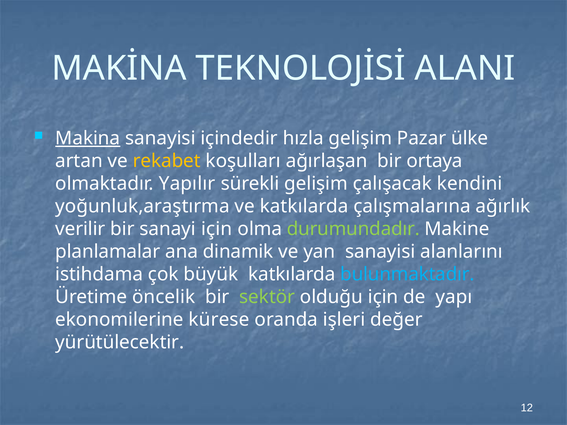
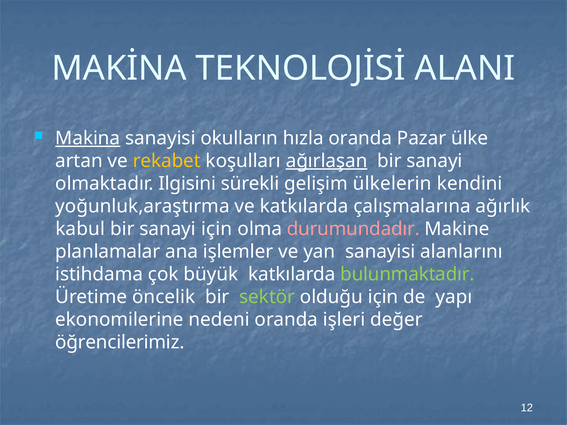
içindedir: içindedir -> okulların
hızla gelişim: gelişim -> oranda
ağırlaşan underline: none -> present
ortaya at (435, 161): ortaya -> sanayi
Yapılır: Yapılır -> Ilgisini
çalışacak: çalışacak -> ülkelerin
verilir: verilir -> kabul
durumundadır colour: light green -> pink
dinamik: dinamik -> işlemler
bulunmaktadır colour: light blue -> light green
kürese: kürese -> nedeni
yürütülecektir: yürütülecektir -> öğrencilerimiz
